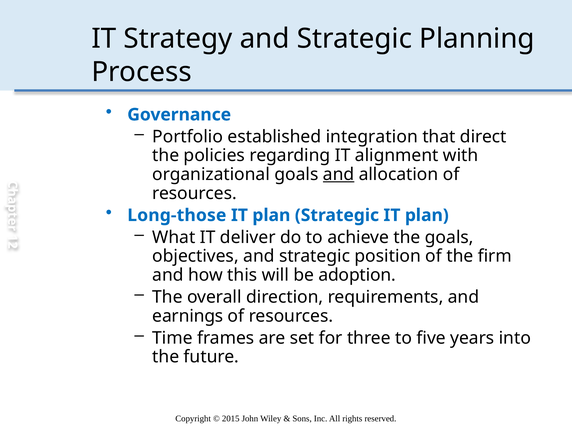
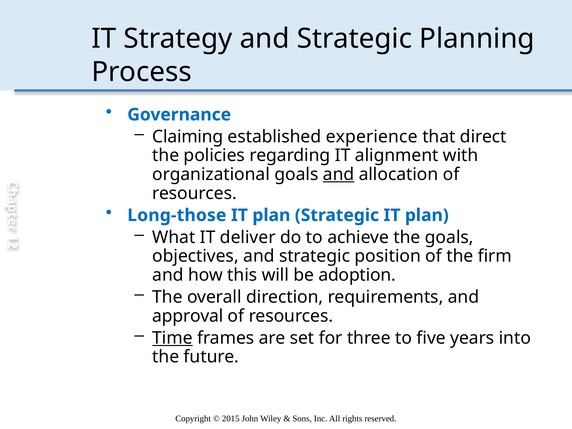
Portfolio: Portfolio -> Claiming
integration: integration -> experience
earnings: earnings -> approval
Time underline: none -> present
